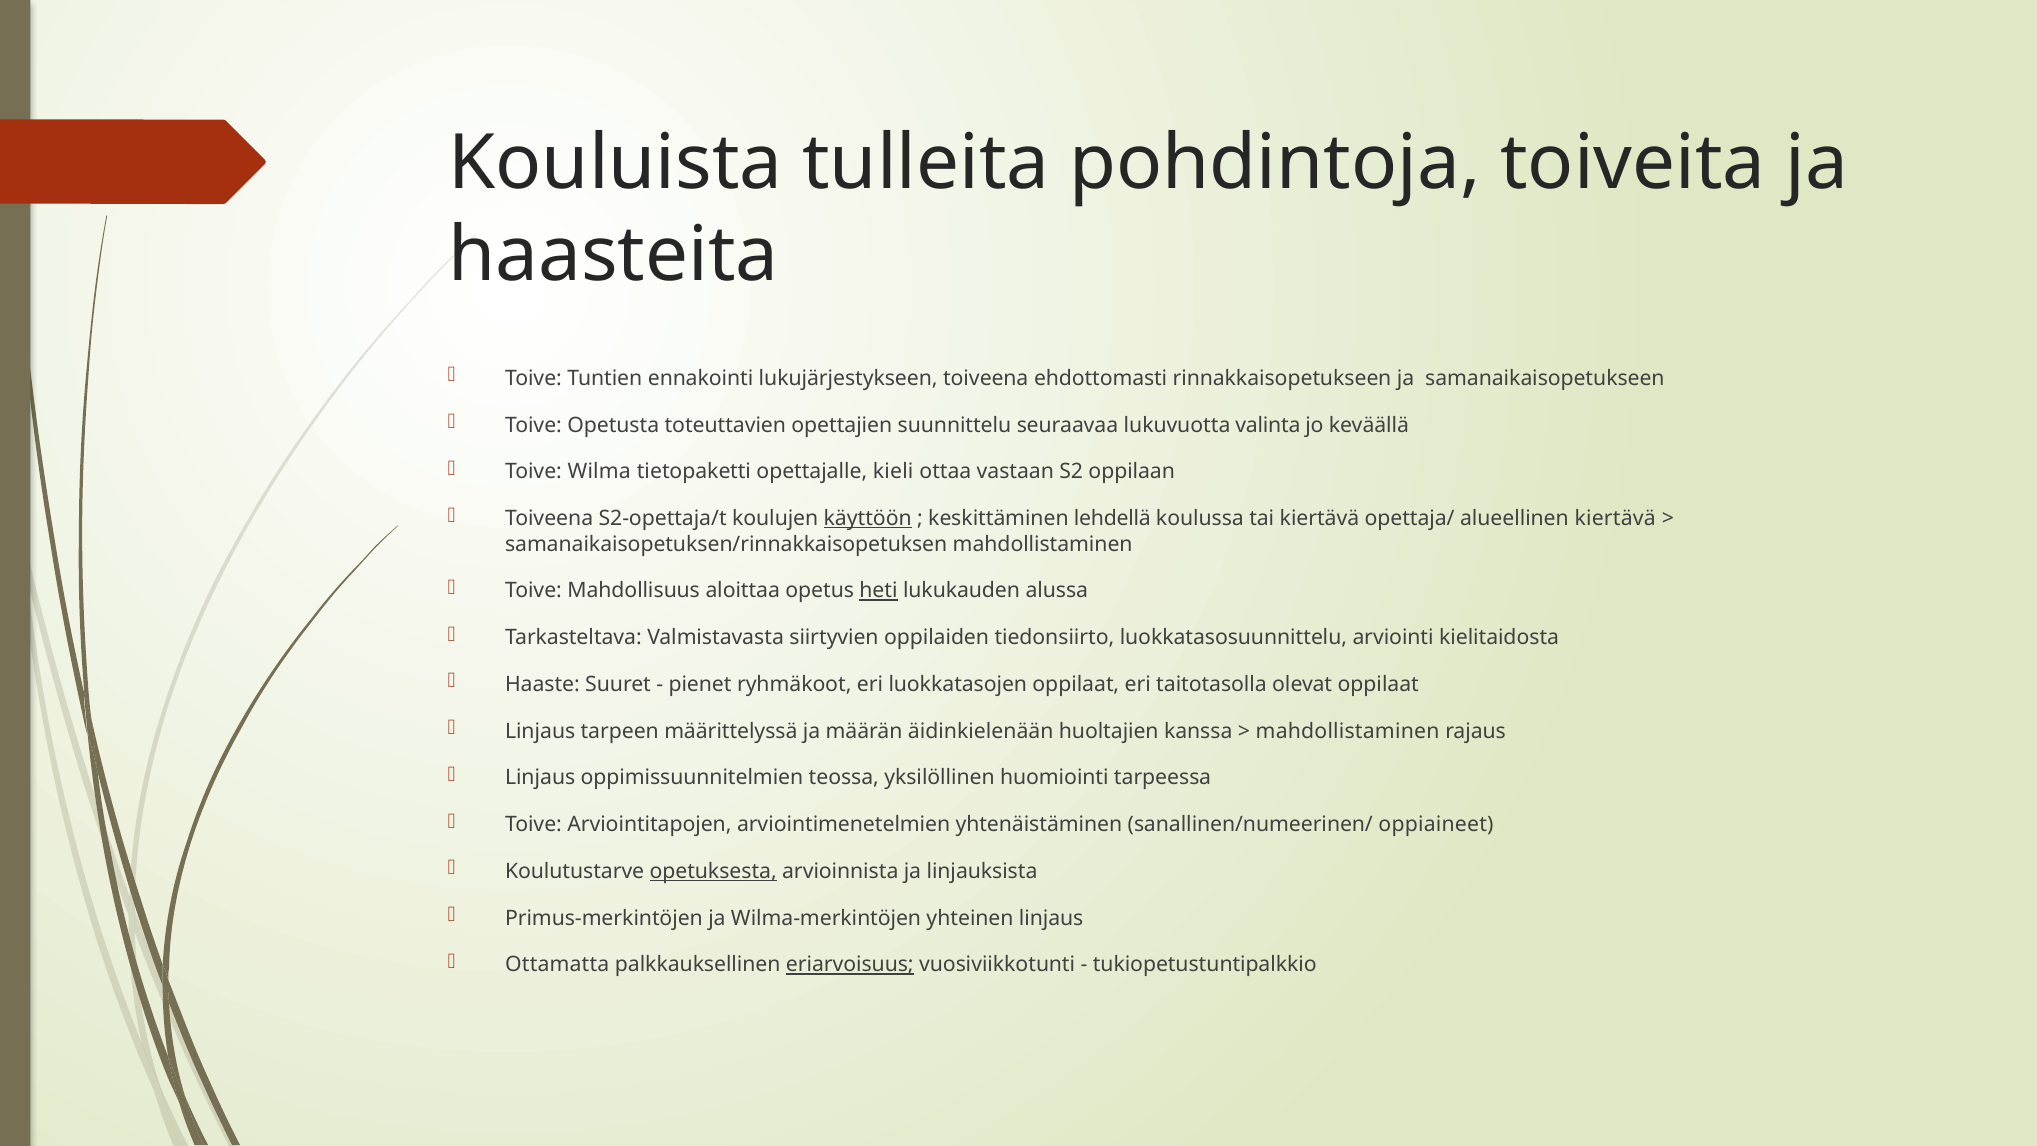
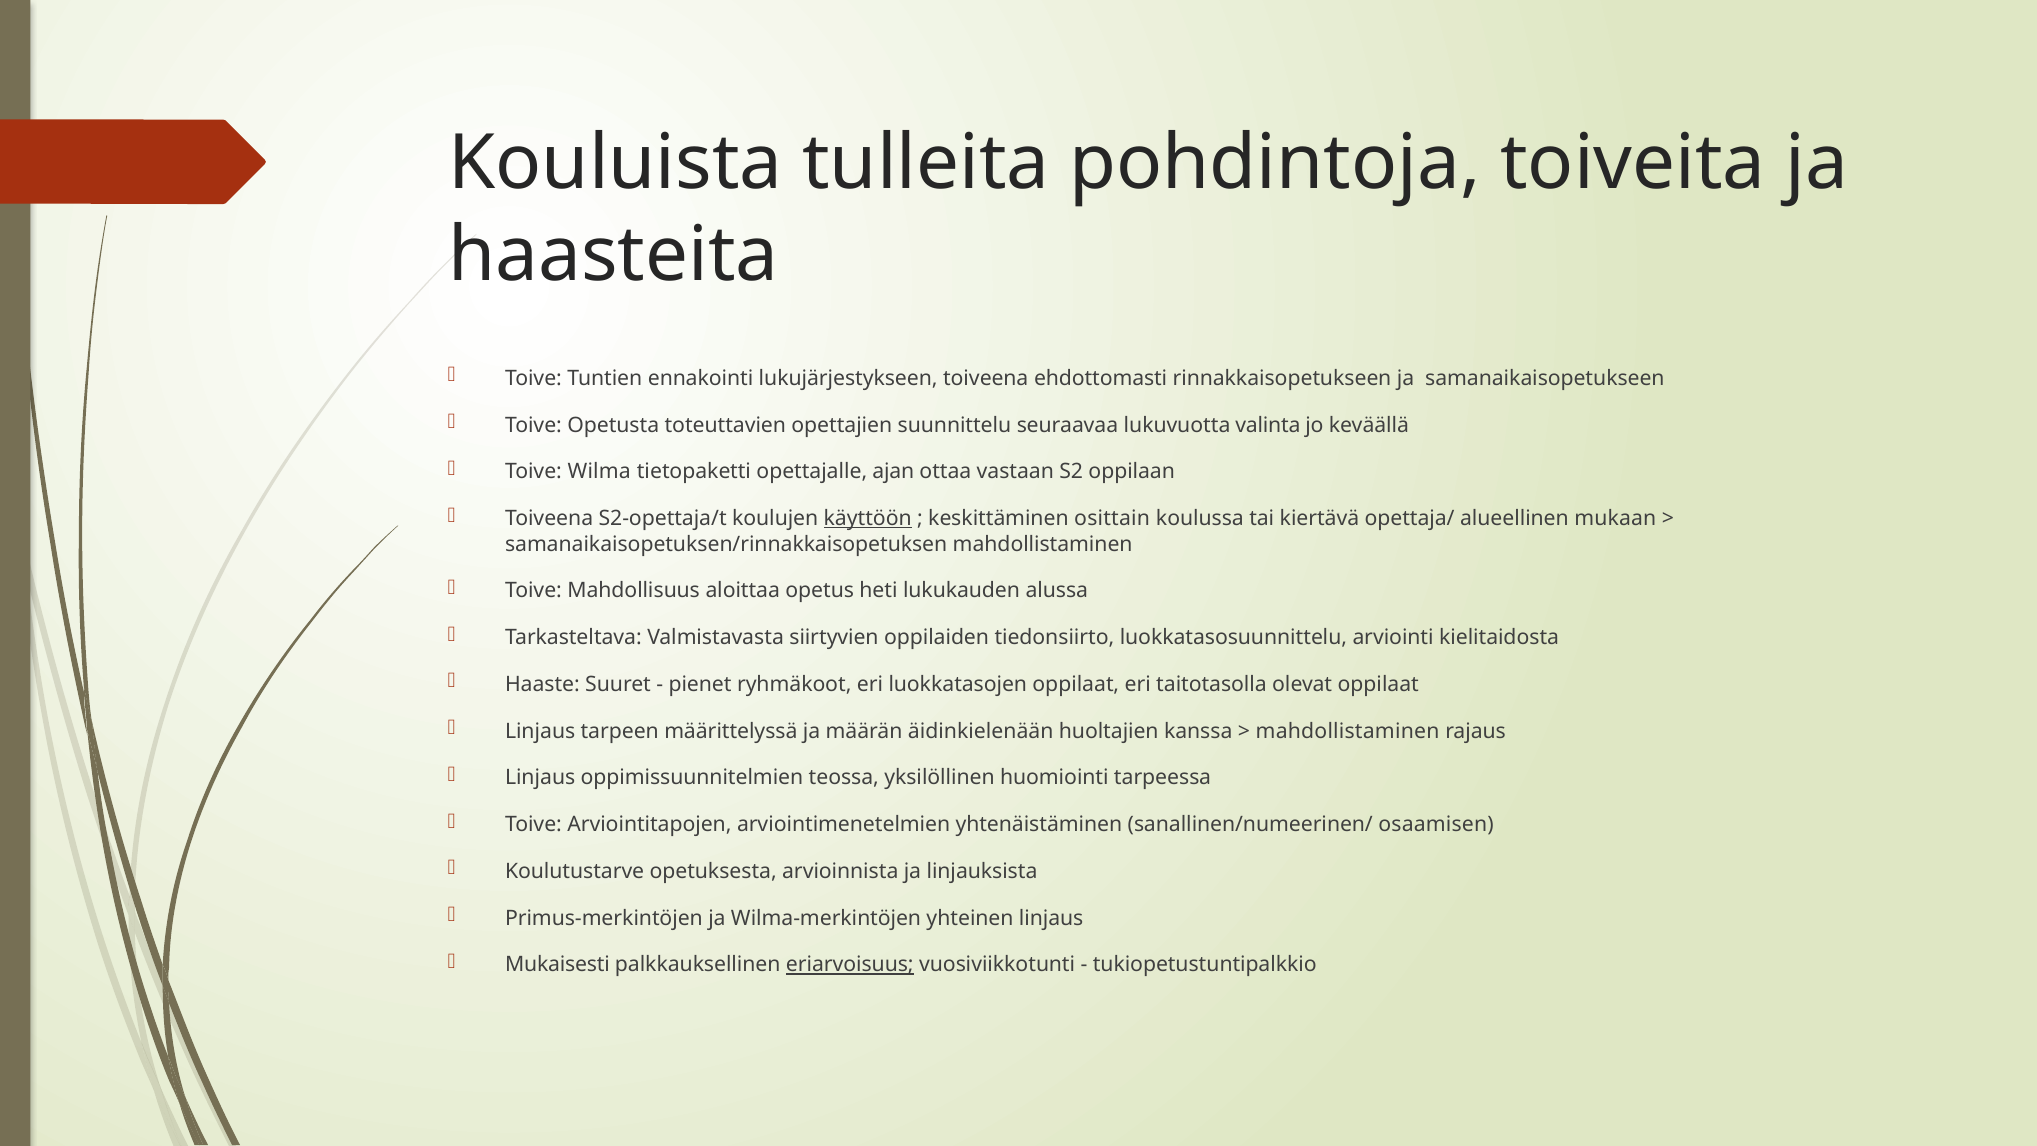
kieli: kieli -> ajan
lehdellä: lehdellä -> osittain
alueellinen kiertävä: kiertävä -> mukaan
heti underline: present -> none
oppiaineet: oppiaineet -> osaamisen
opetuksesta underline: present -> none
Ottamatta: Ottamatta -> Mukaisesti
